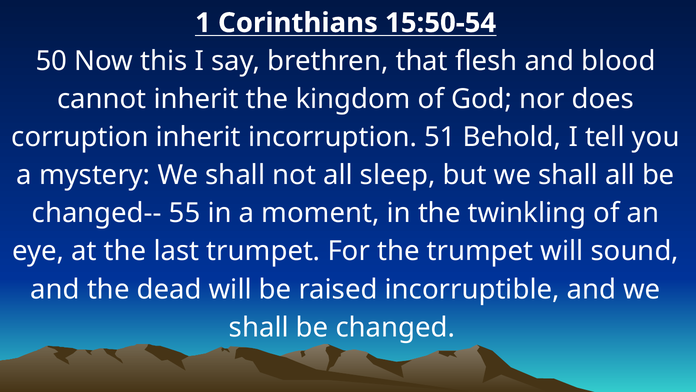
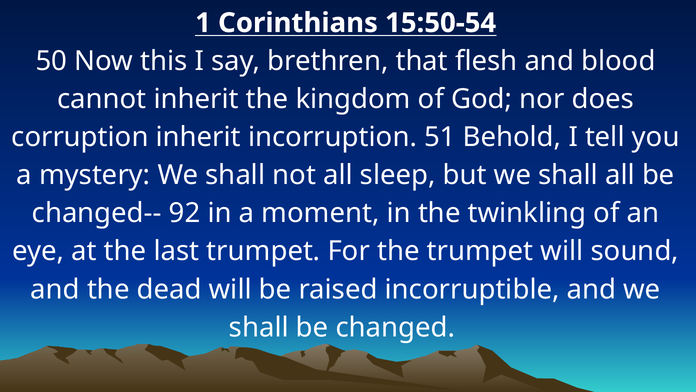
55: 55 -> 92
